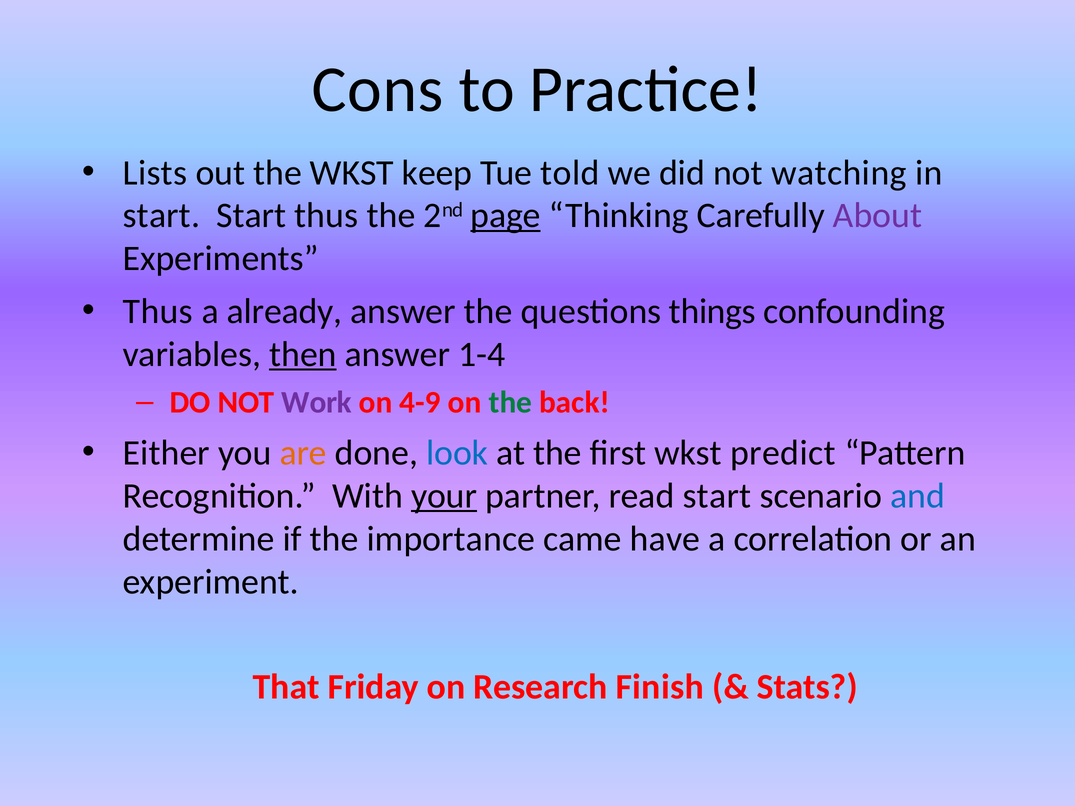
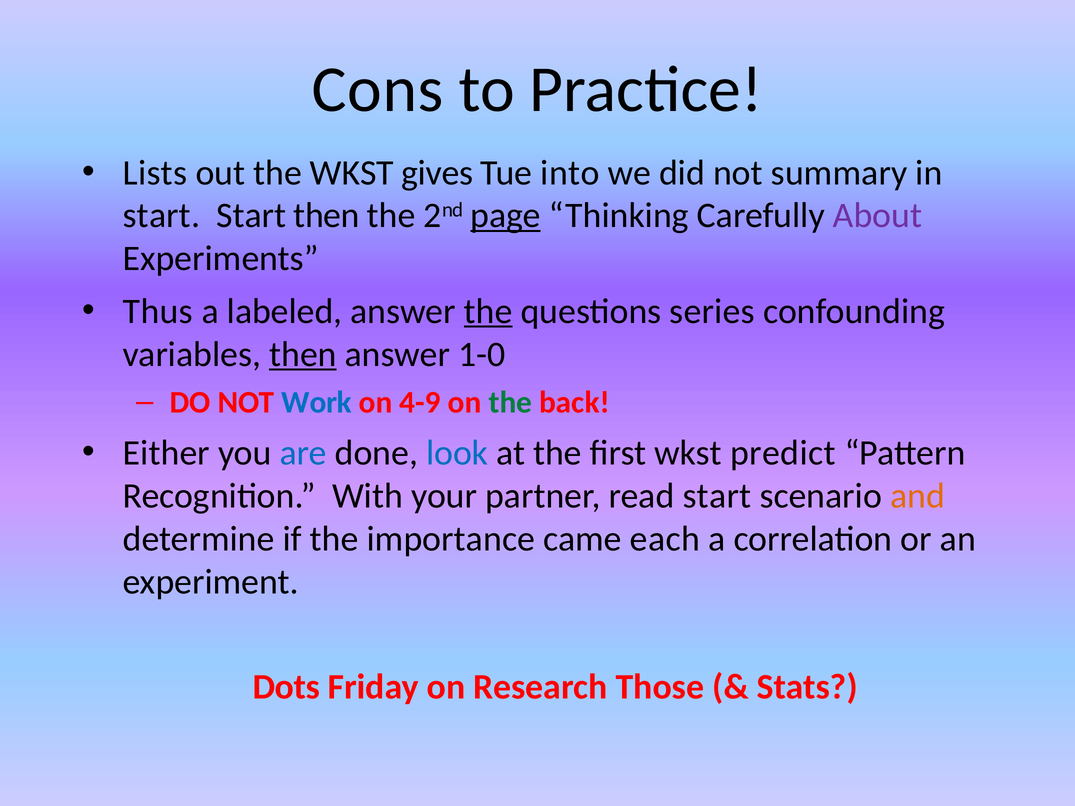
keep: keep -> gives
told: told -> into
watching: watching -> summary
Start thus: thus -> then
already: already -> labeled
the at (488, 311) underline: none -> present
things: things -> series
1-4: 1-4 -> 1-0
Work colour: purple -> blue
are colour: orange -> blue
your underline: present -> none
and colour: blue -> orange
have: have -> each
That: That -> Dots
Finish: Finish -> Those
